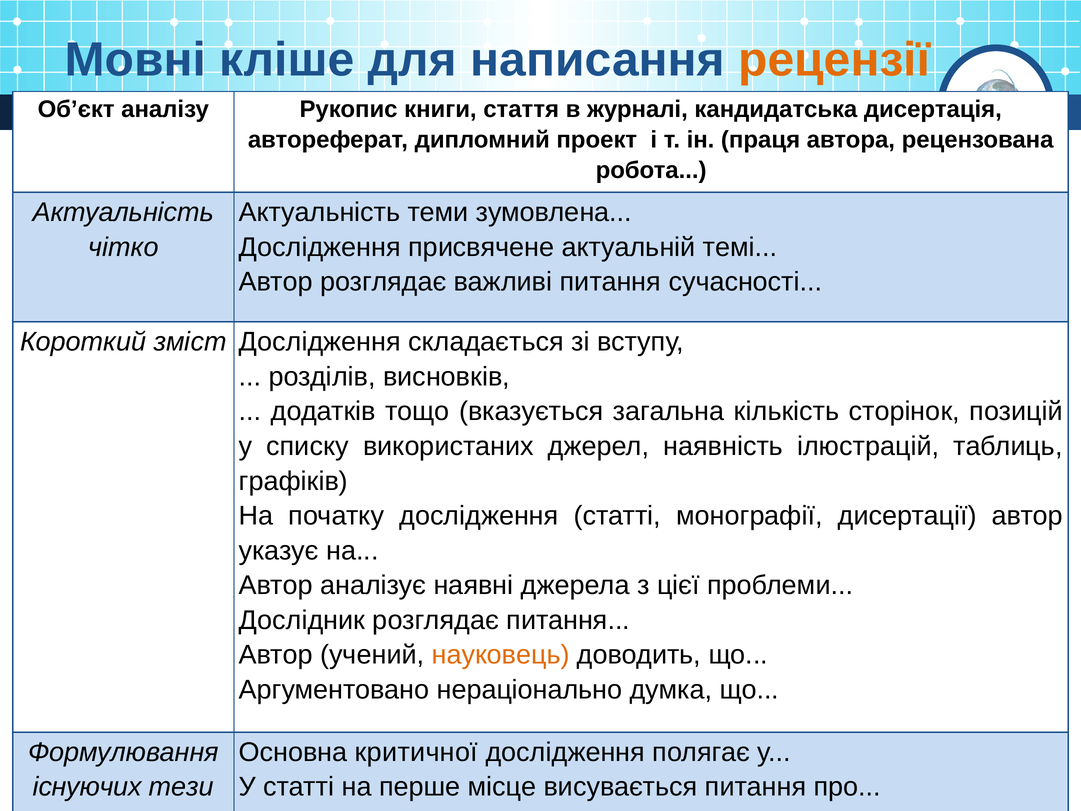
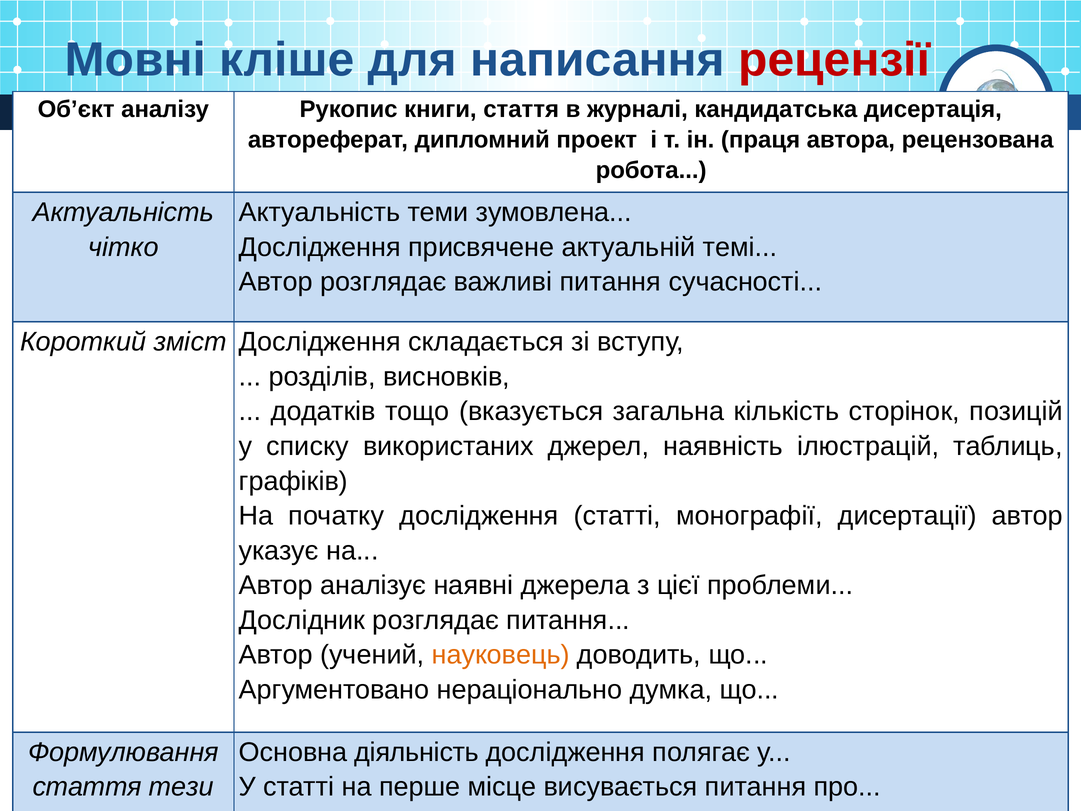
рецензії colour: orange -> red
критичної: критичної -> діяльність
існуючих at (87, 787): існуючих -> стаття
